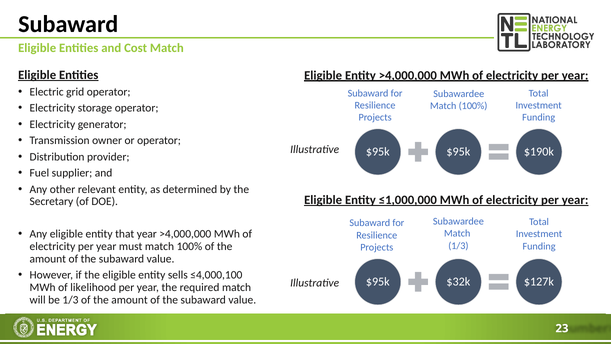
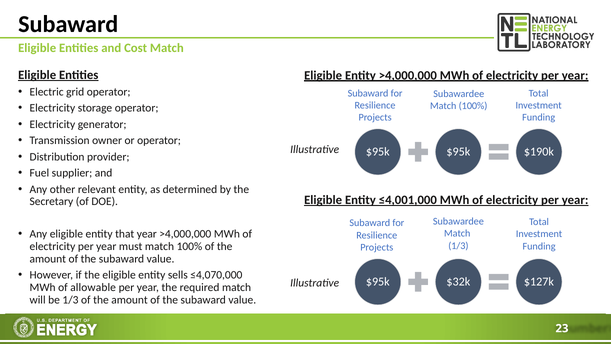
≤1,000,000: ≤1,000,000 -> ≤4,001,000
≤4,000,100: ≤4,000,100 -> ≤4,070,000
likelihood: likelihood -> allowable
